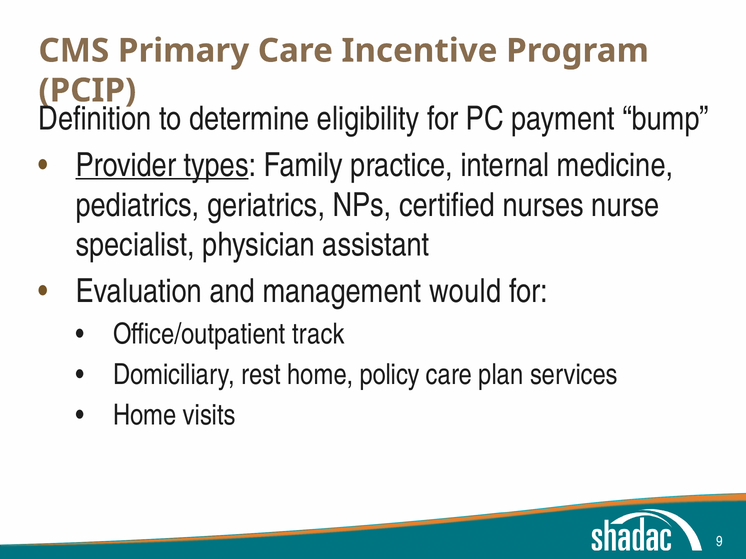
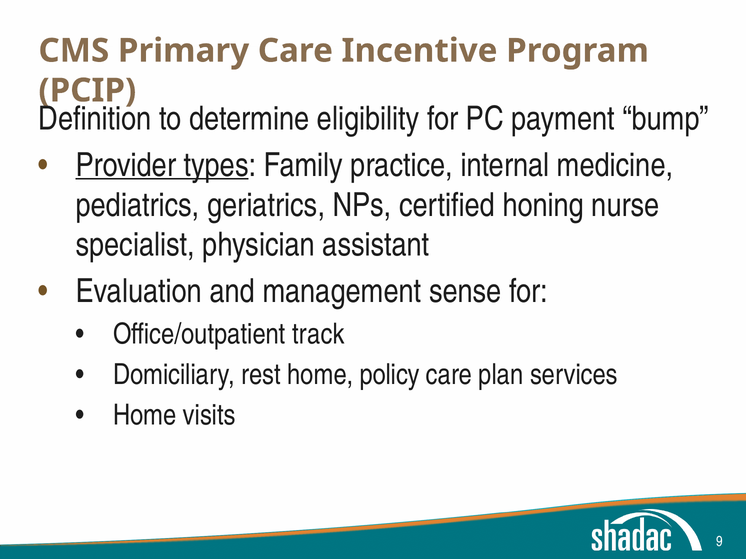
nurses: nurses -> honing
would: would -> sense
